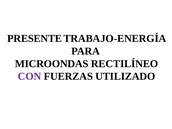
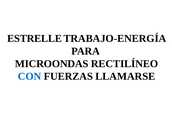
PRESENTE: PRESENTE -> ESTRELLE
CON colour: purple -> blue
UTILIZADO: UTILIZADO -> LLAMARSE
